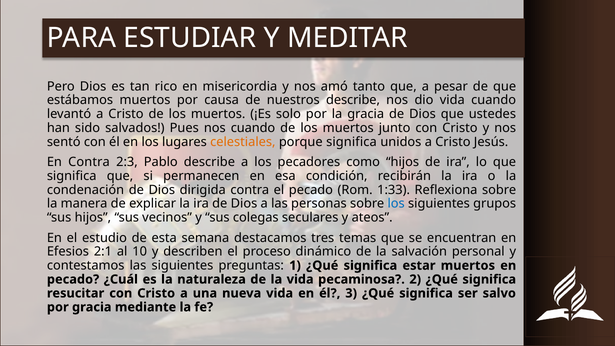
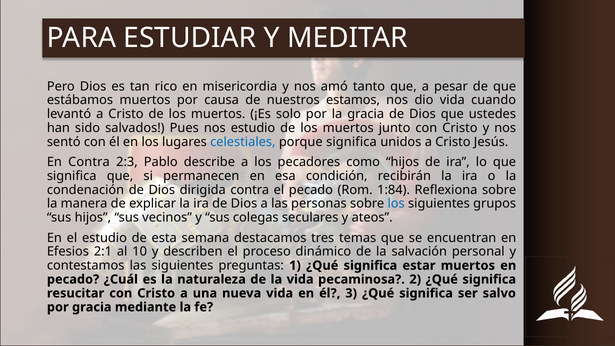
nuestros describe: describe -> estamos
nos cuando: cuando -> estudio
celestiales colour: orange -> blue
1:33: 1:33 -> 1:84
